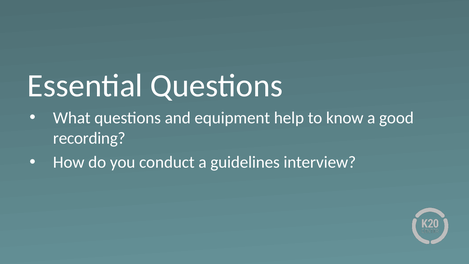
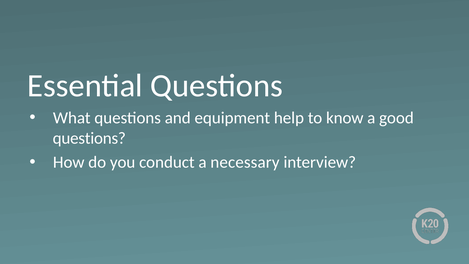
recording at (89, 138): recording -> questions
guidelines: guidelines -> necessary
